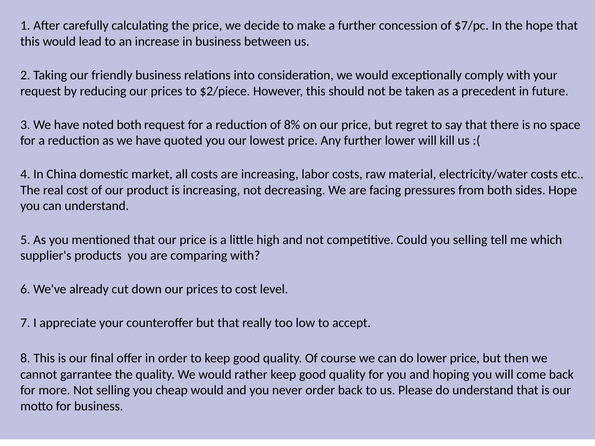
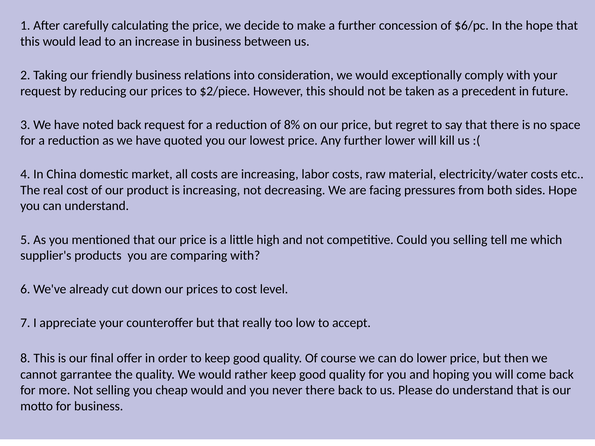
$7/pc: $7/pc -> $6/pc
noted both: both -> back
never order: order -> there
